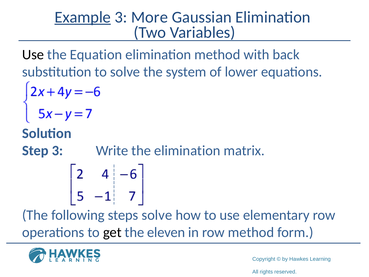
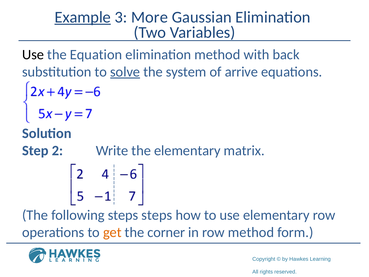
solve at (125, 72) underline: none -> present
lower: lower -> arrive
Step 3: 3 -> 2
the elimination: elimination -> elementary
steps solve: solve -> steps
get colour: black -> orange
eleven: eleven -> corner
